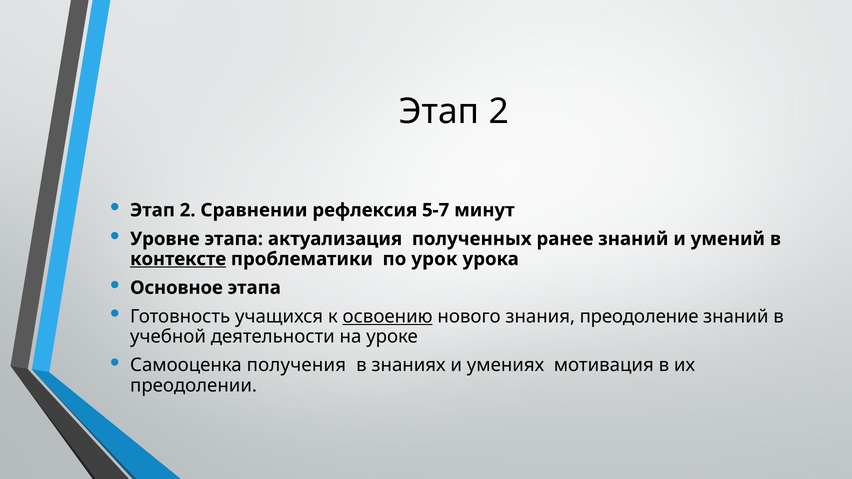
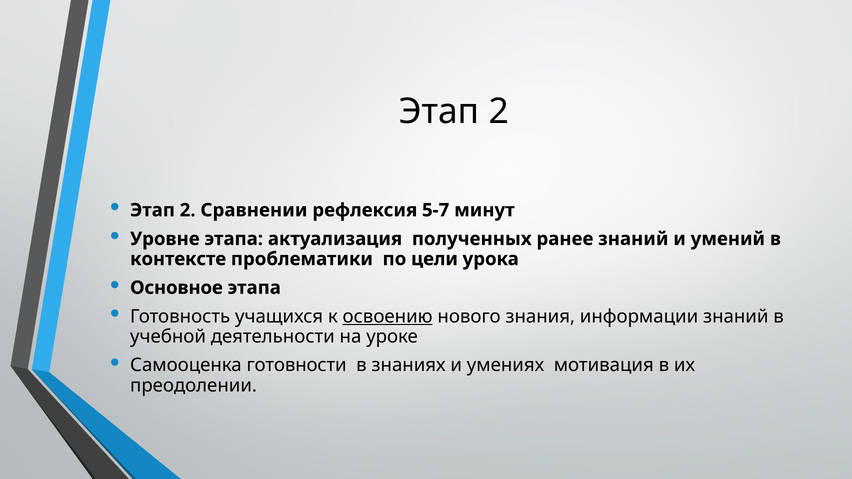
контексте underline: present -> none
урок: урок -> цели
преодоление: преодоление -> информации
получения: получения -> готовности
